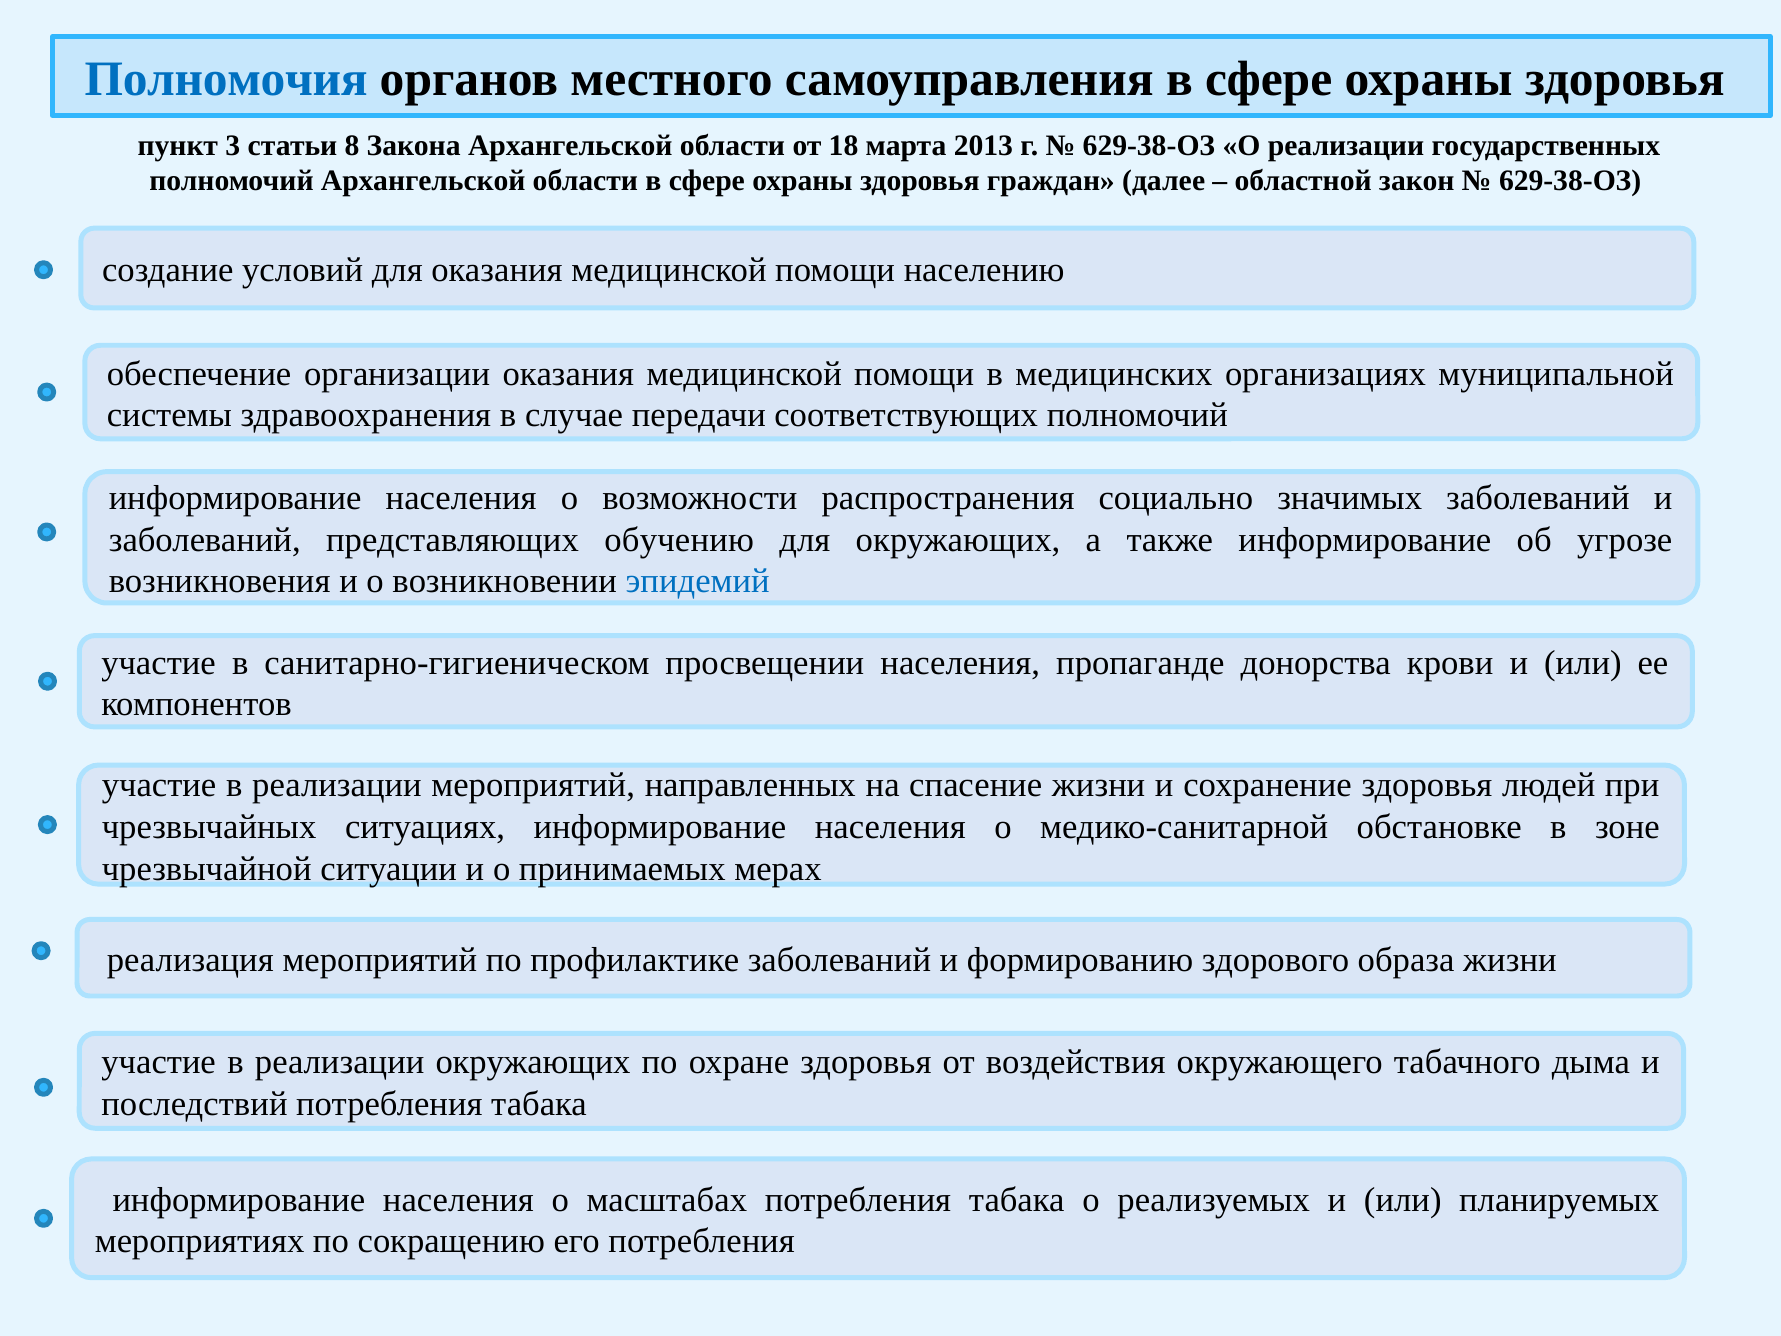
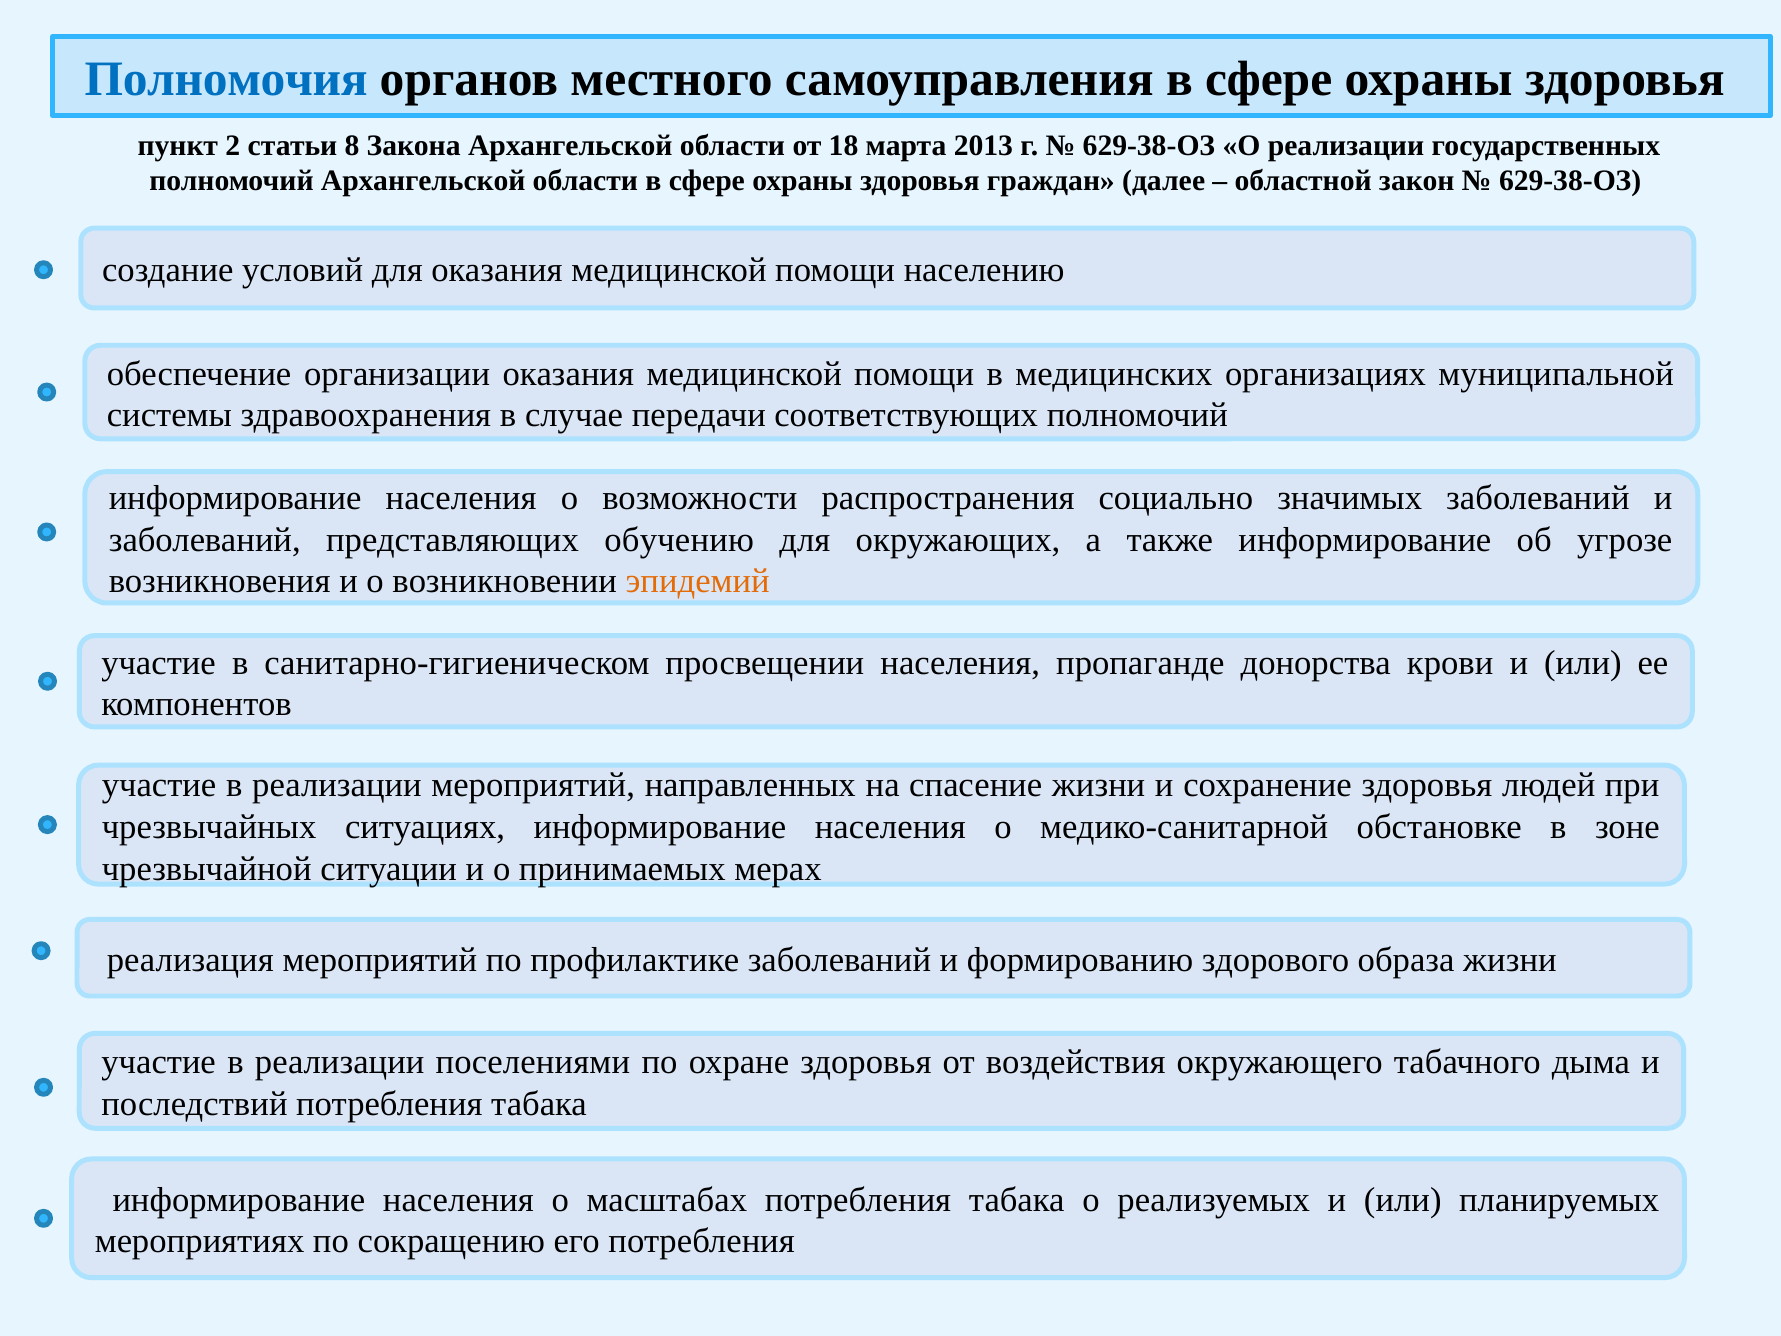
3: 3 -> 2
эпидемий colour: blue -> orange
реализации окружающих: окружающих -> поселениями
